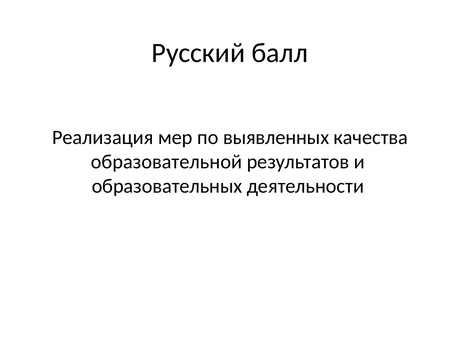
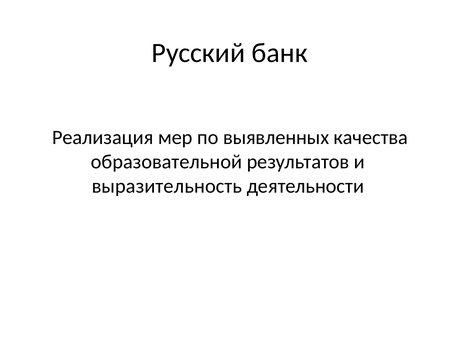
балл: балл -> банк
образовательных: образовательных -> выразительность
